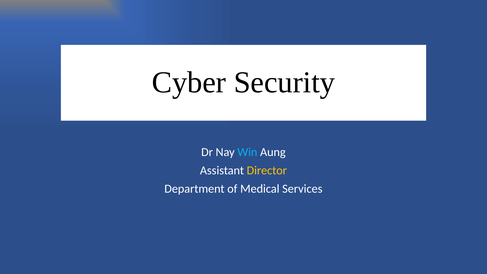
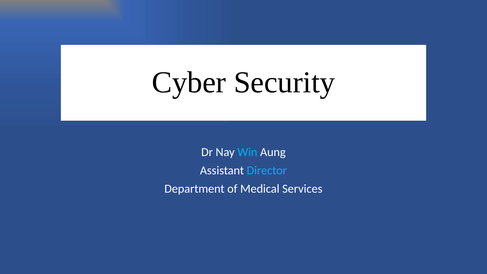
Director colour: yellow -> light blue
